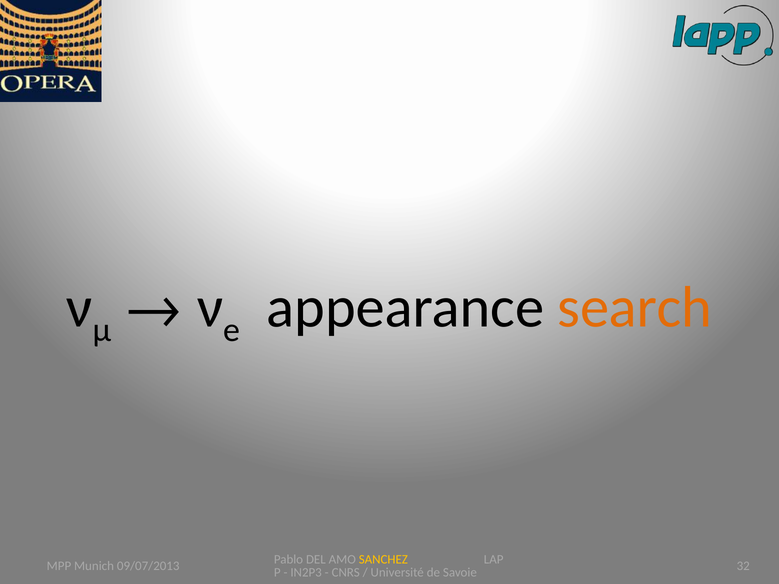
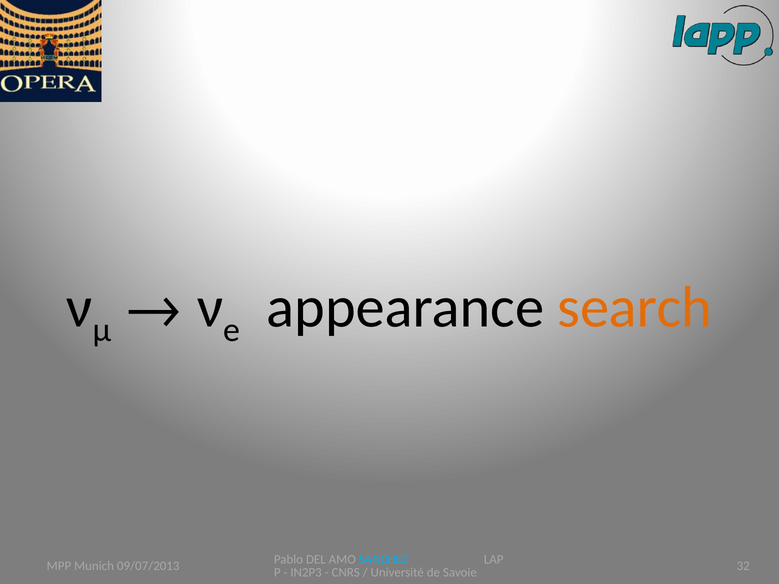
SANCHEZ colour: yellow -> light blue
